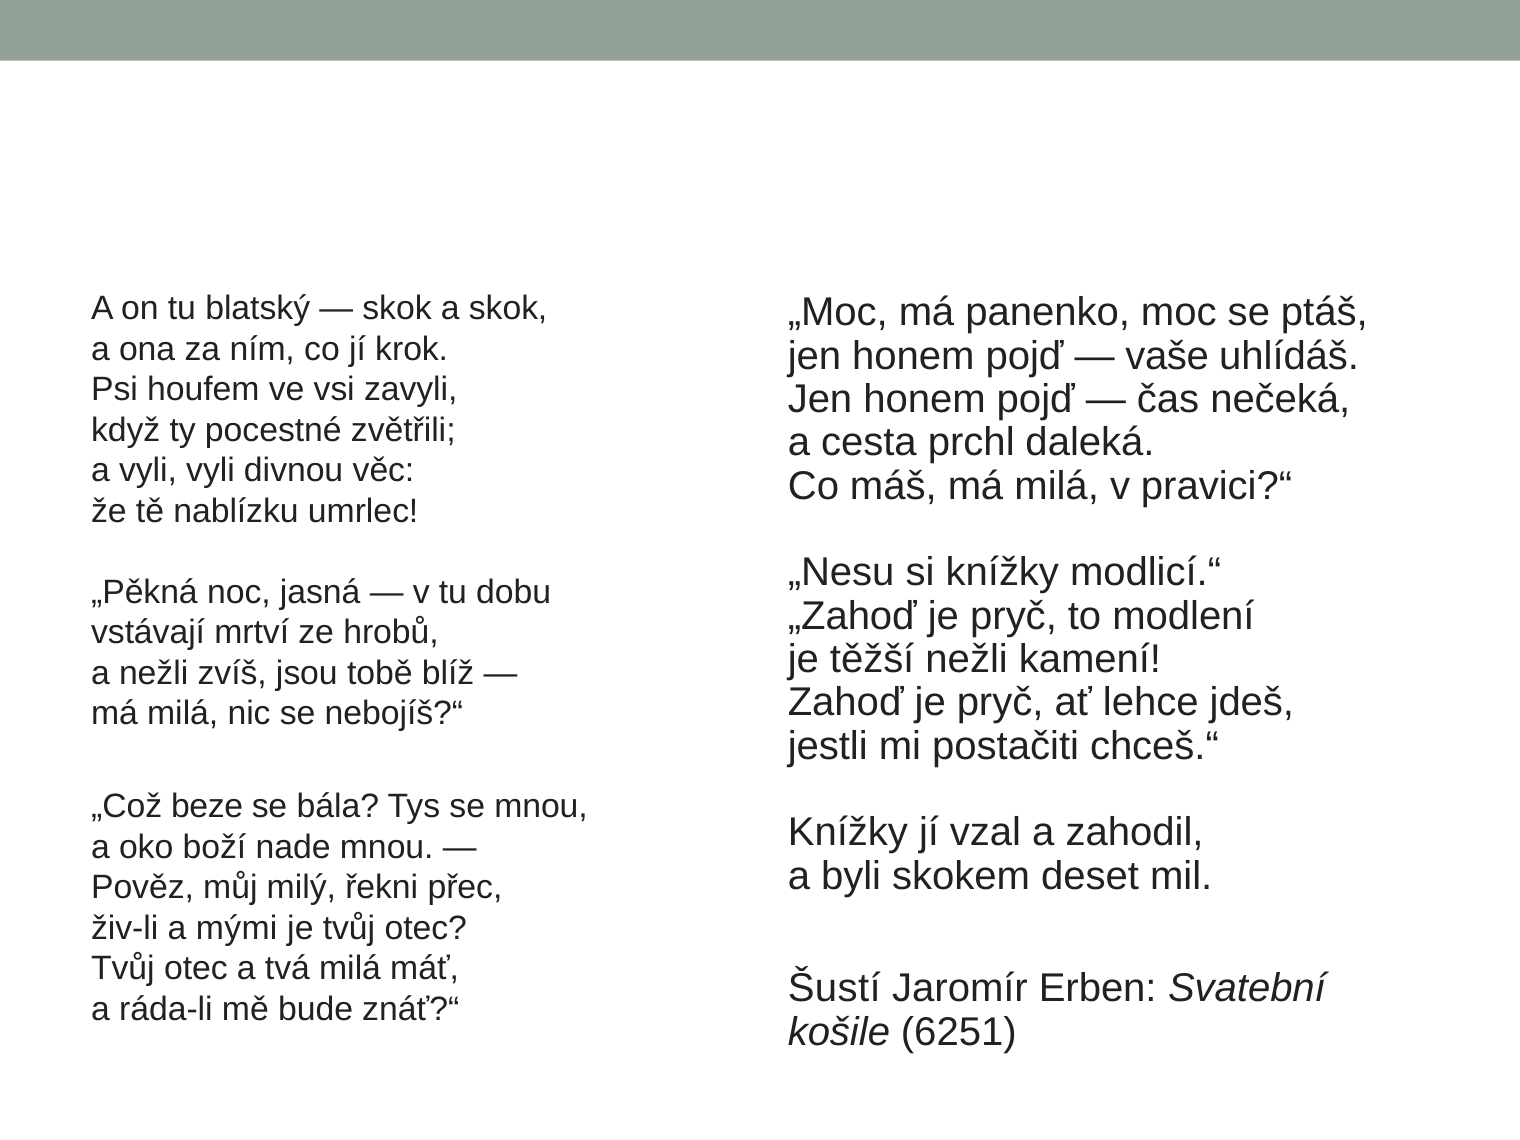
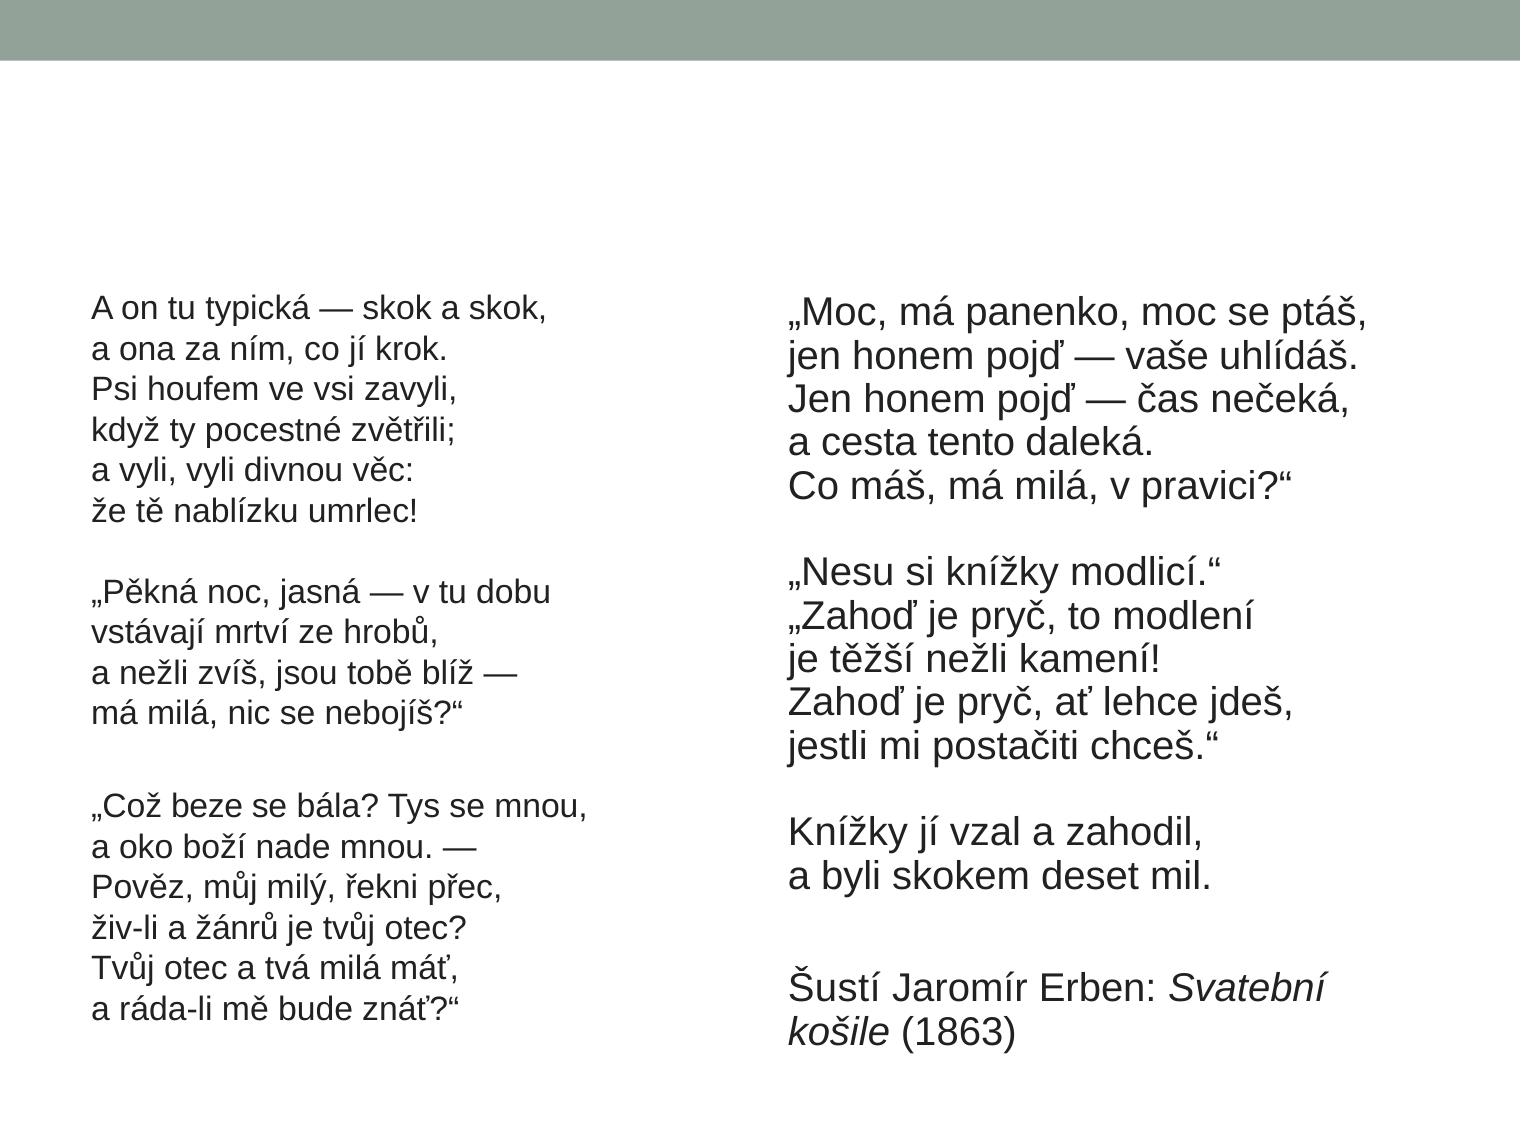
blatský: blatský -> typická
prchl: prchl -> tento
mými: mými -> žánrů
6251: 6251 -> 1863
